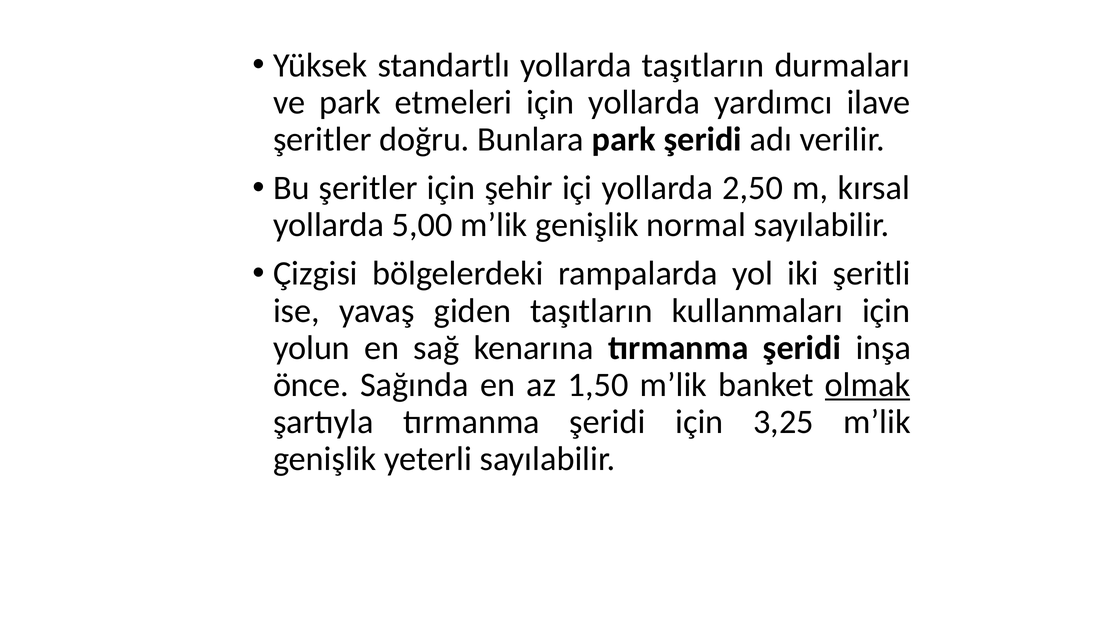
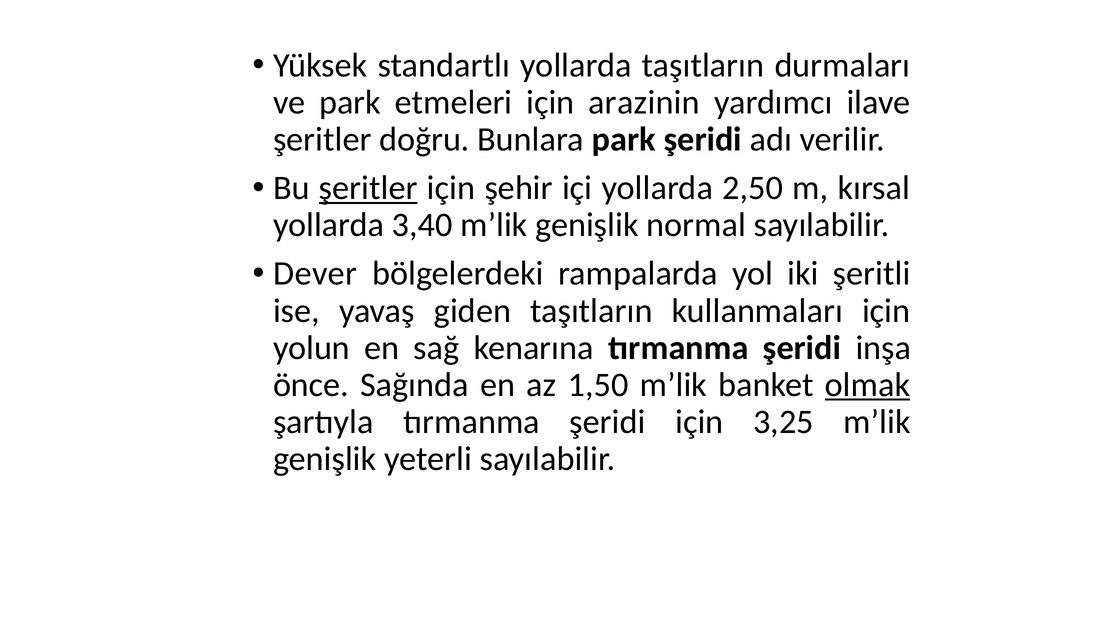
için yollarda: yollarda -> arazinin
şeritler at (368, 188) underline: none -> present
5,00: 5,00 -> 3,40
Çizgisi: Çizgisi -> Dever
